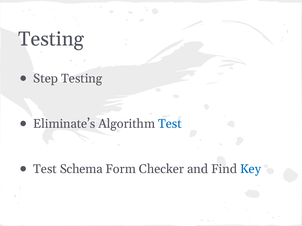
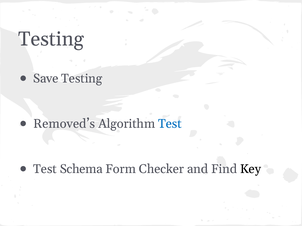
Step: Step -> Save
Eliminate’s: Eliminate’s -> Removed’s
Key colour: blue -> black
